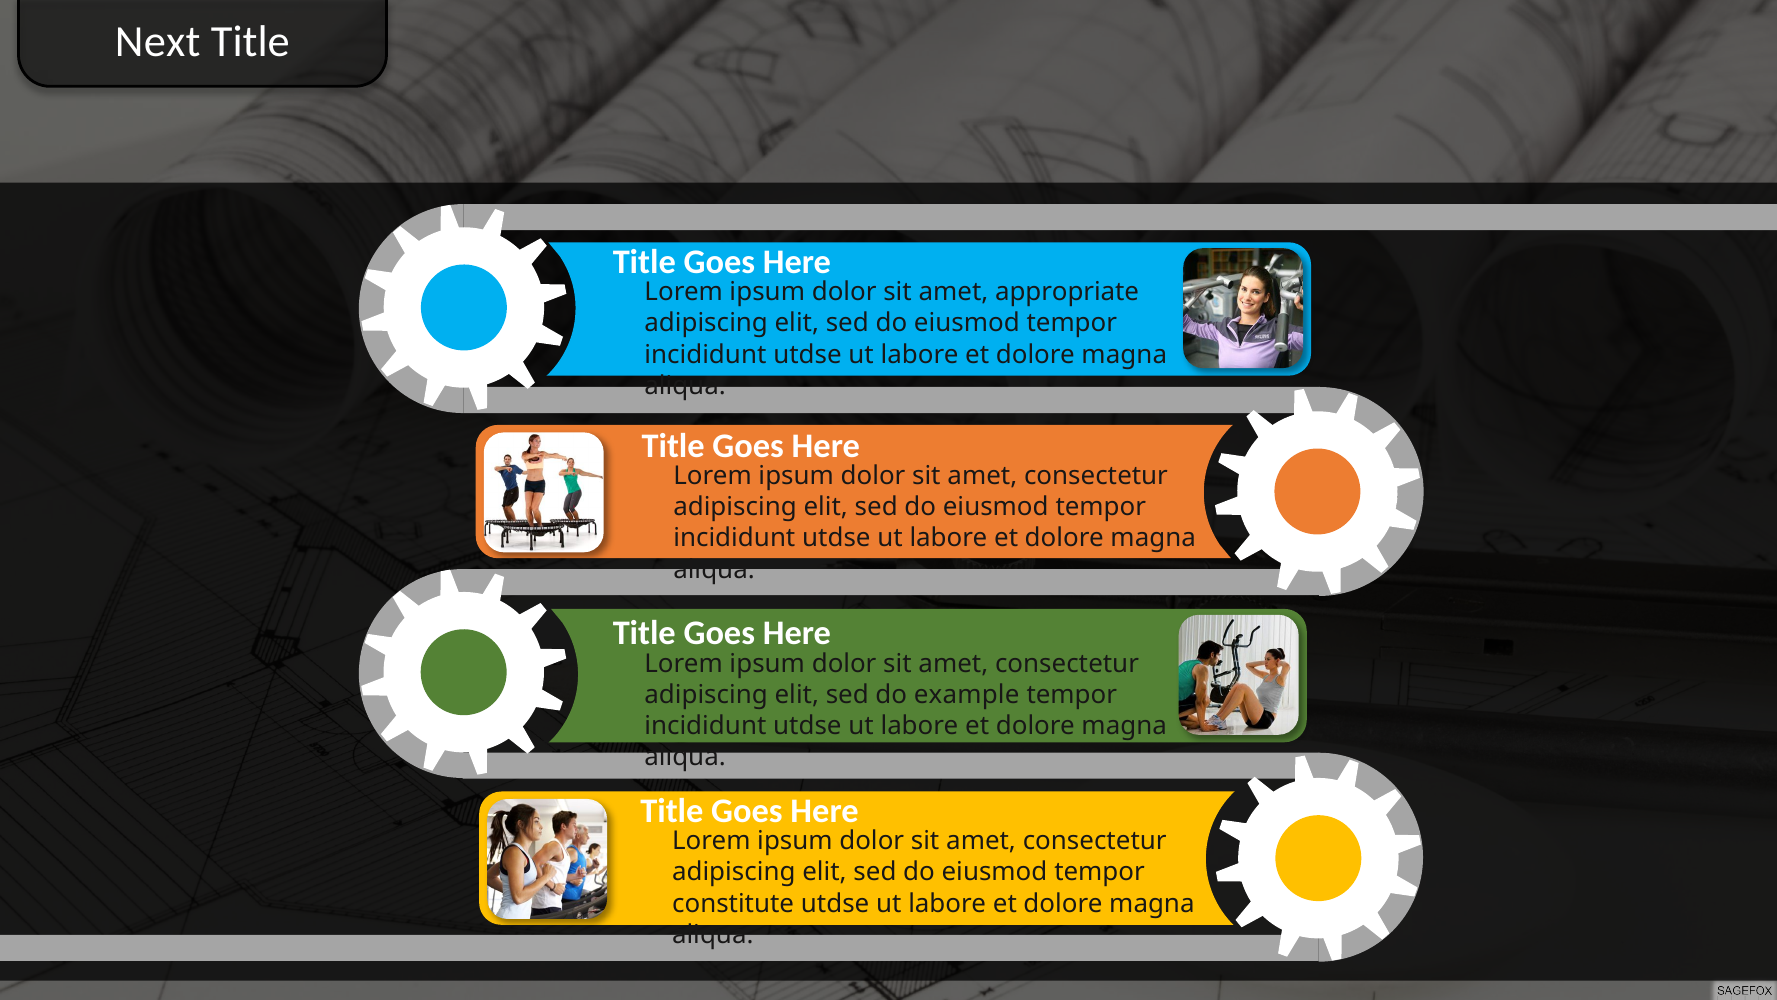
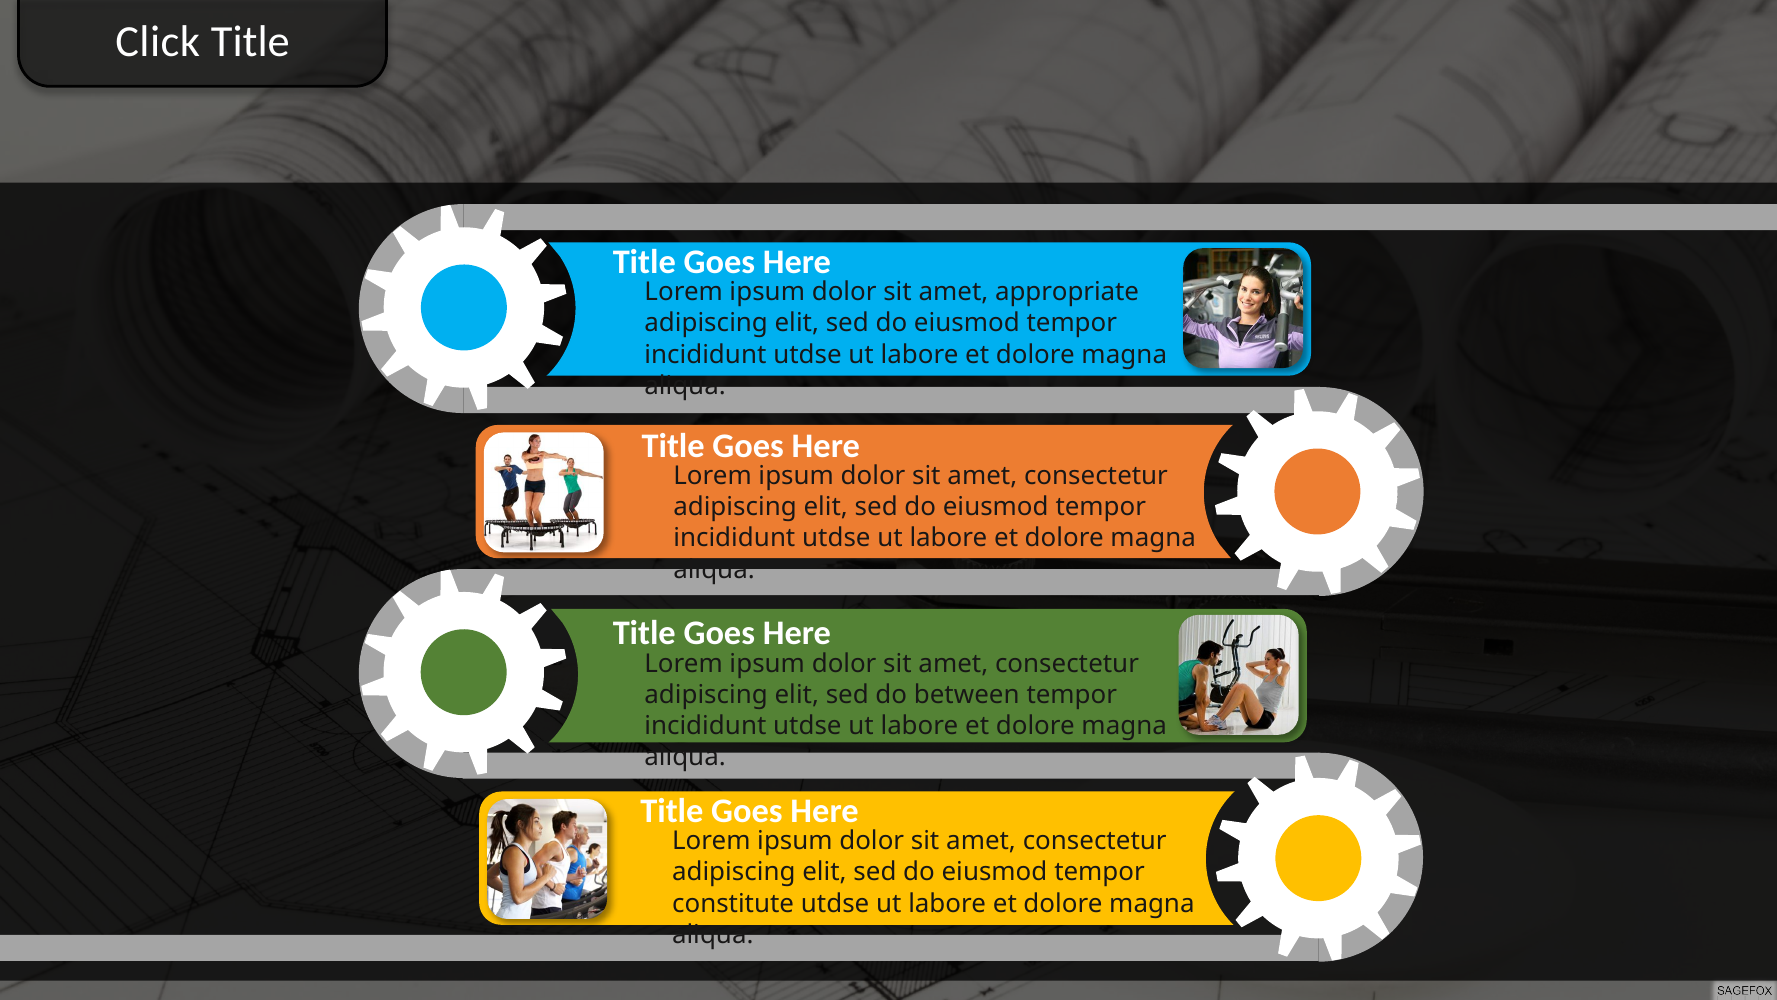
Next: Next -> Click
example: example -> between
